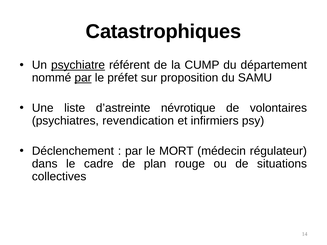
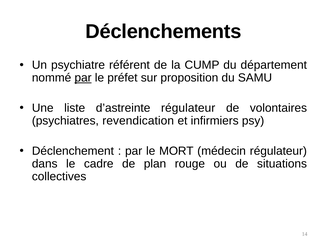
Catastrophiques: Catastrophiques -> Déclenchements
psychiatre underline: present -> none
d’astreinte névrotique: névrotique -> régulateur
